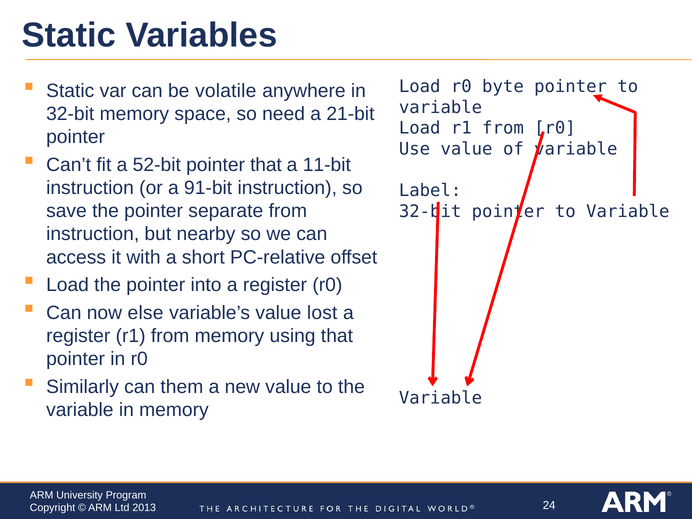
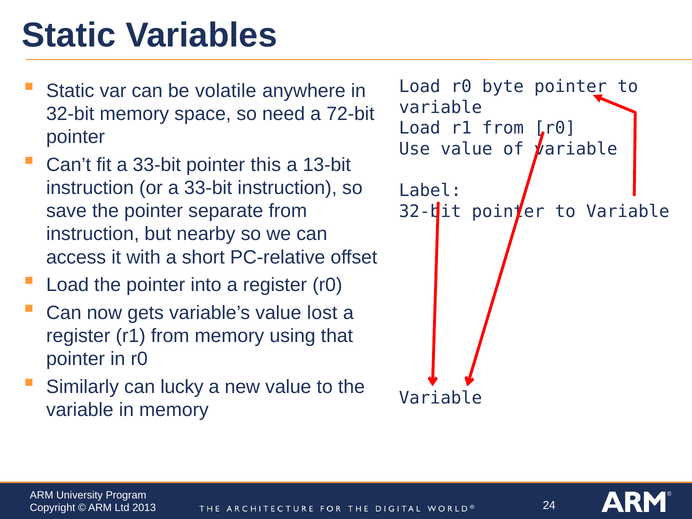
21-bit: 21-bit -> 72-bit
fit a 52-bit: 52-bit -> 33-bit
pointer that: that -> this
11-bit: 11-bit -> 13-bit
or a 91-bit: 91-bit -> 33-bit
else: else -> gets
them: them -> lucky
